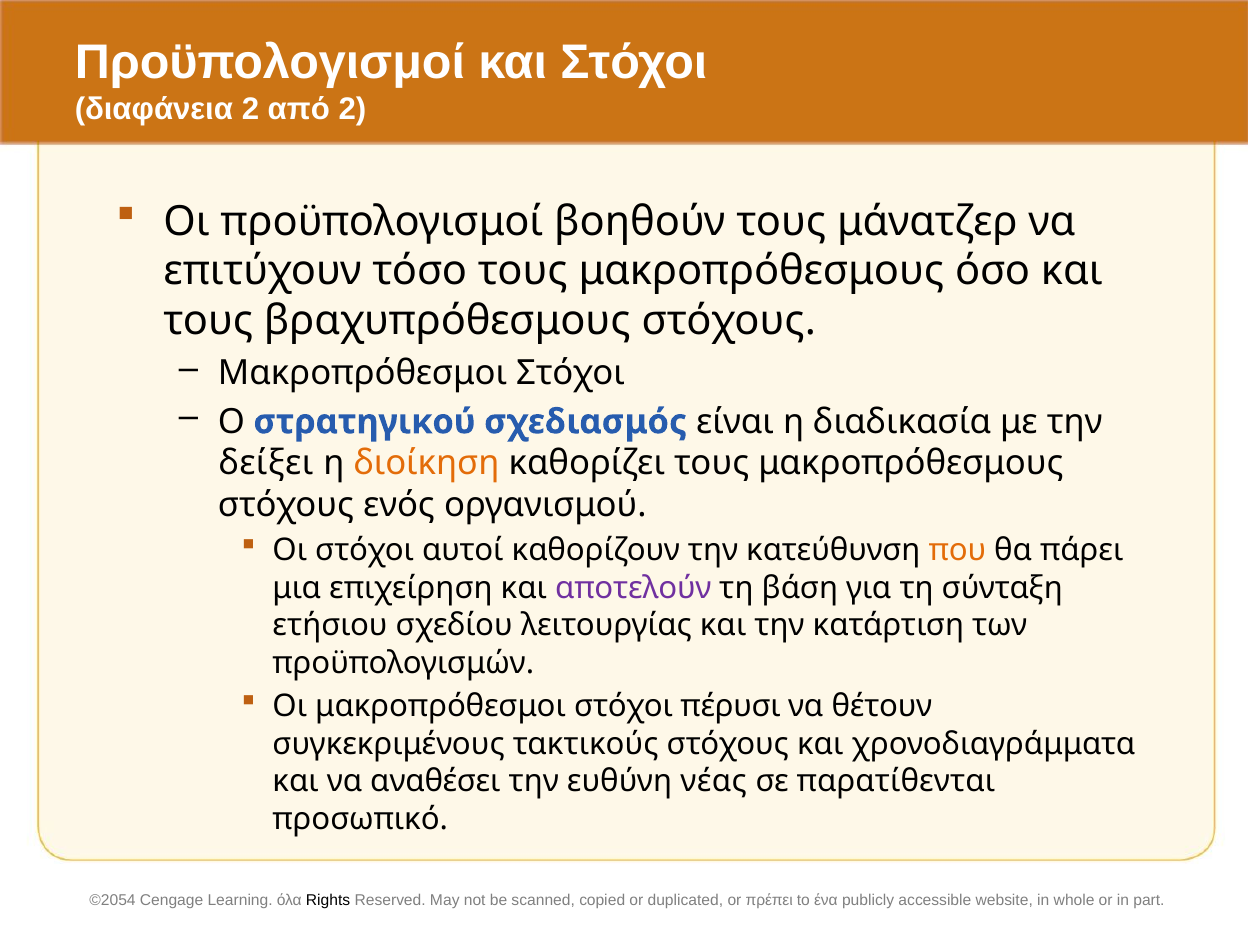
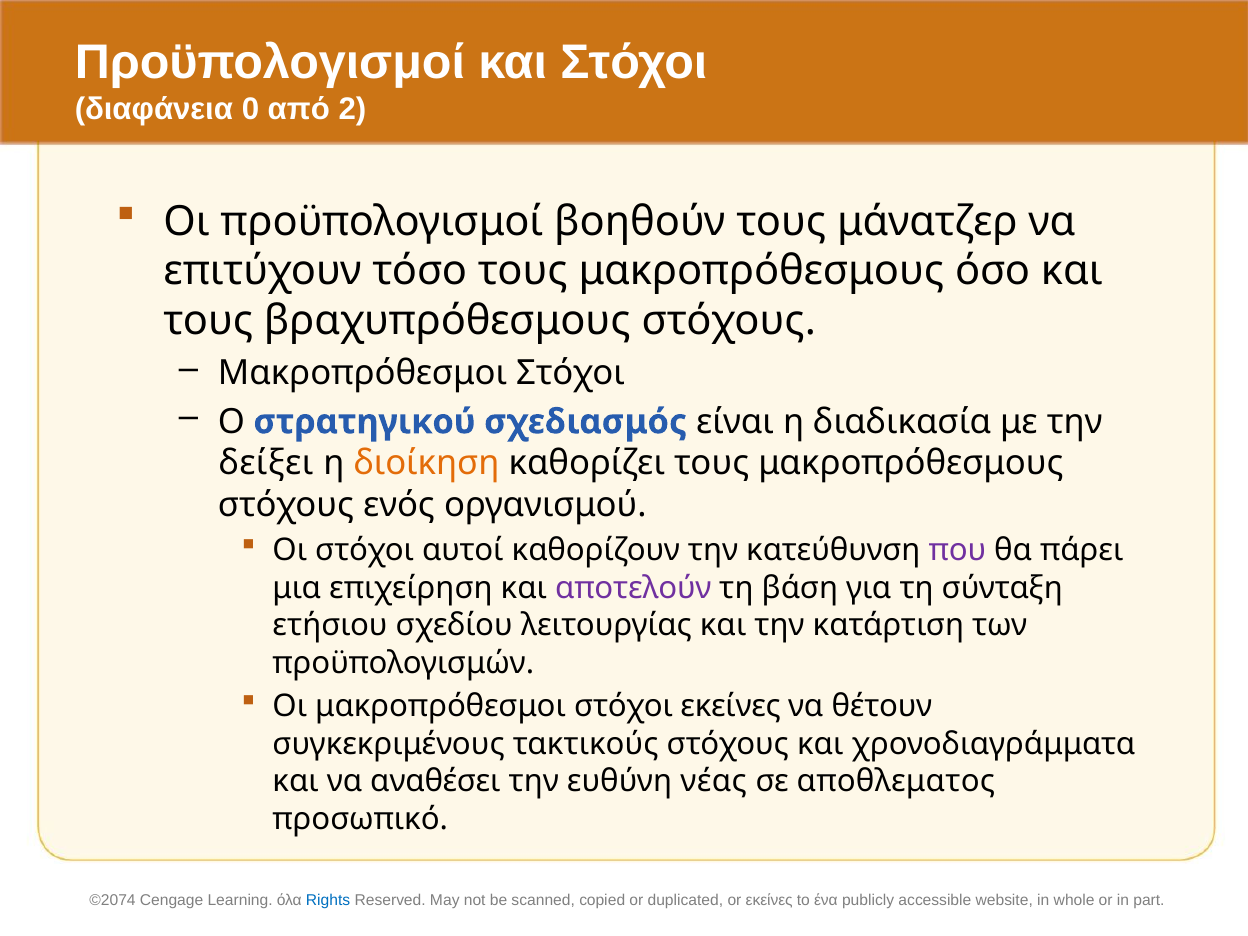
διαφάνεια 2: 2 -> 0
που colour: orange -> purple
στόχοι πέρυσι: πέρυσι -> εκείνες
παρατίθενται: παρατίθενται -> αποθλεματος
©2054: ©2054 -> ©2074
Rights colour: black -> blue
or πρέπει: πρέπει -> εκείνες
